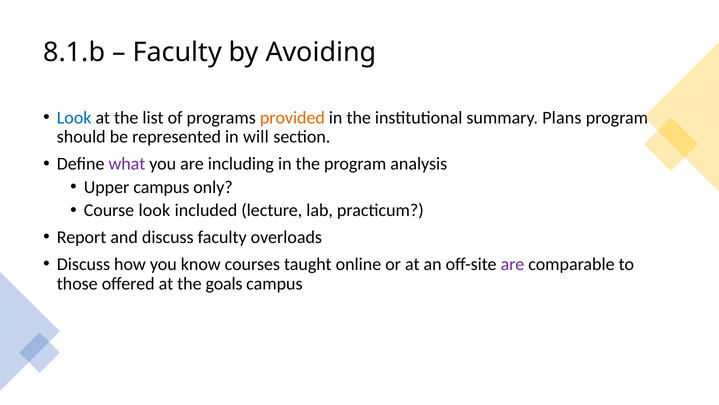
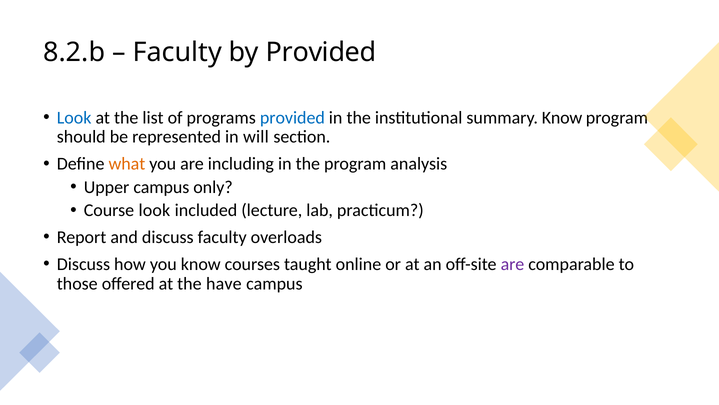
8.1.b: 8.1.b -> 8.2.b
by Avoiding: Avoiding -> Provided
provided at (292, 117) colour: orange -> blue
summary Plans: Plans -> Know
what colour: purple -> orange
goals: goals -> have
